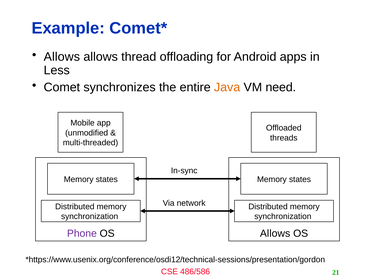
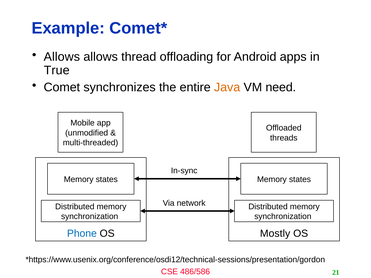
Less: Less -> True
Phone colour: purple -> blue
Allows at (275, 234): Allows -> Mostly
